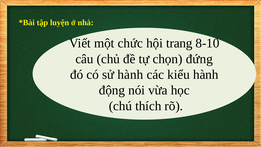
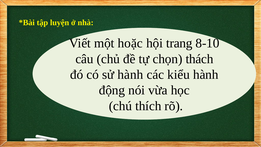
chức: chức -> hoặc
đứng: đứng -> thách
